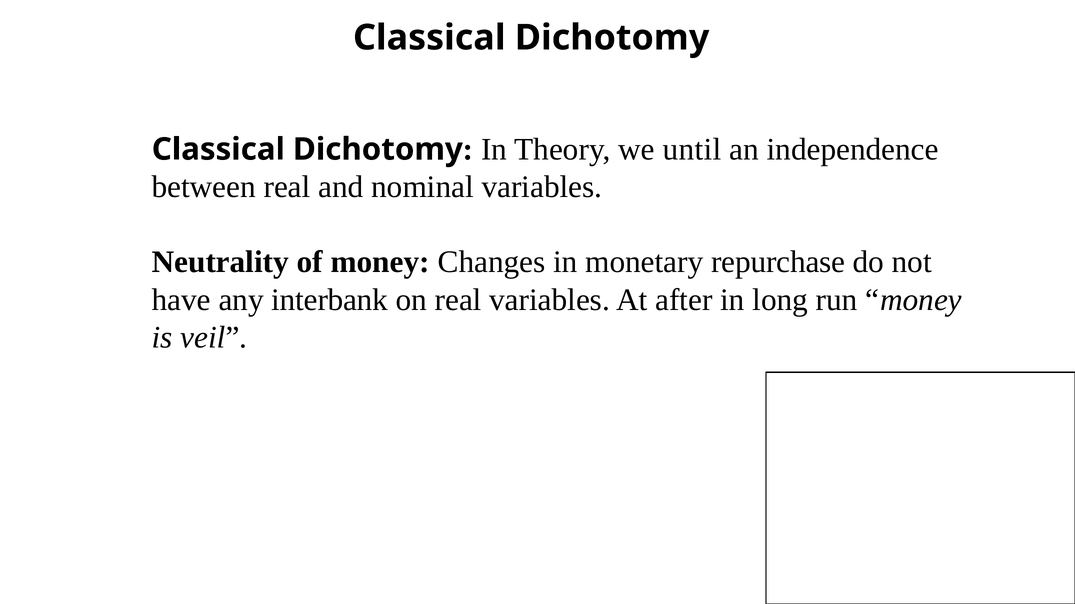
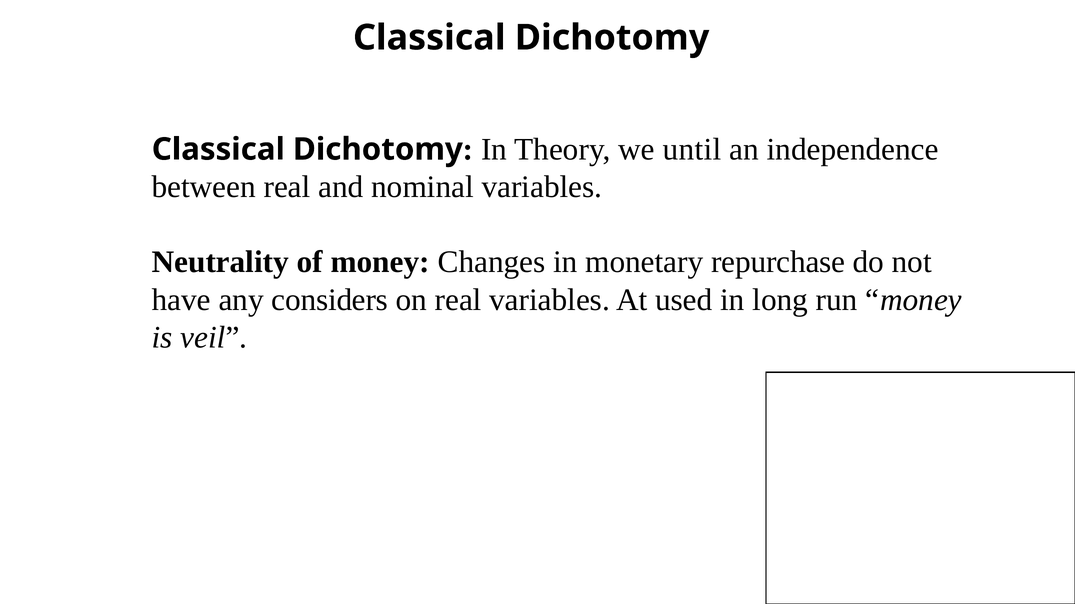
interbank: interbank -> considers
after: after -> used
